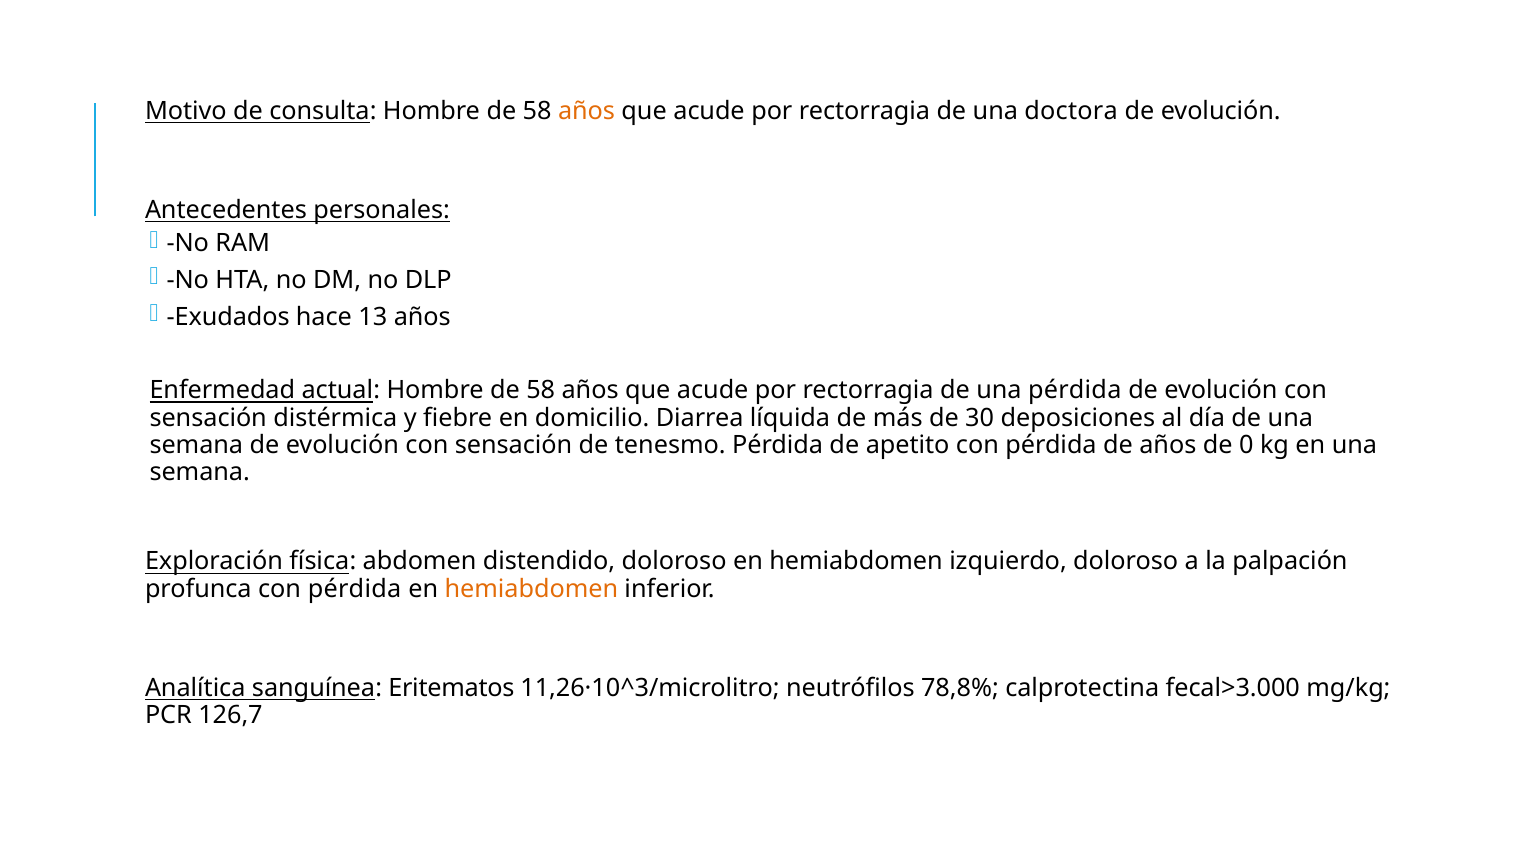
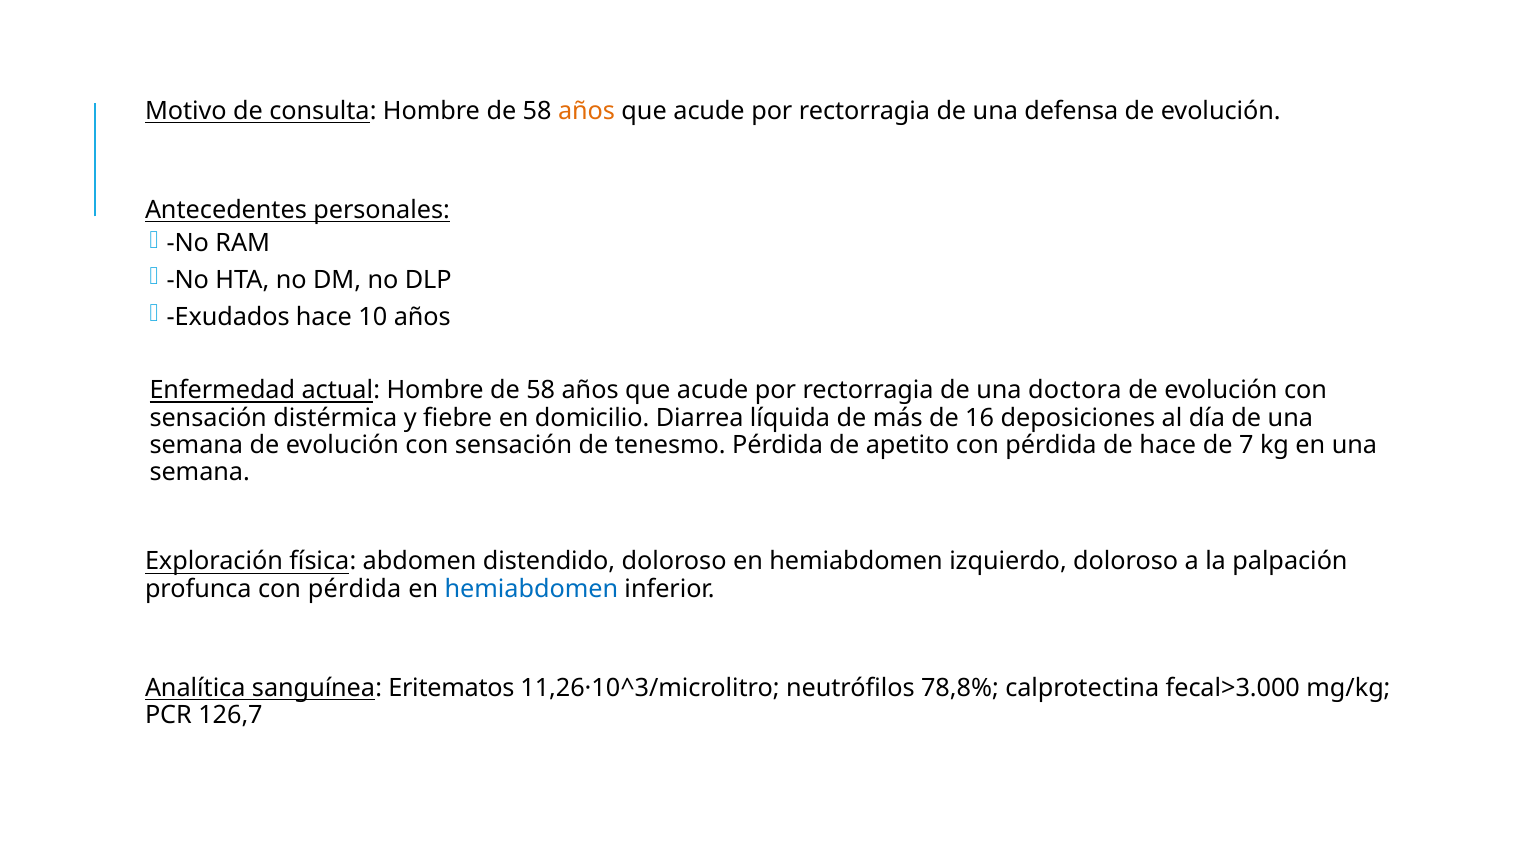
doctora: doctora -> defensa
13: 13 -> 10
una pérdida: pérdida -> doctora
30: 30 -> 16
de años: años -> hace
0: 0 -> 7
hemiabdomen at (531, 589) colour: orange -> blue
